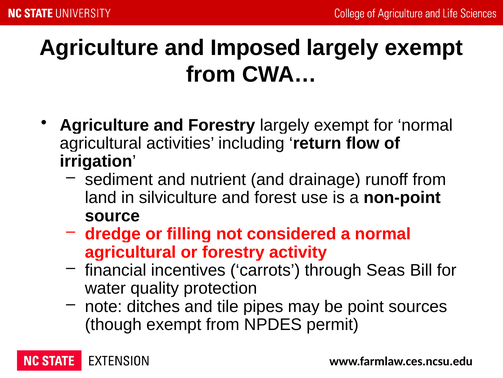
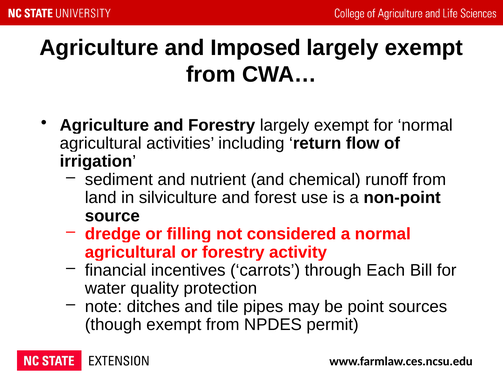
drainage: drainage -> chemical
Seas: Seas -> Each
